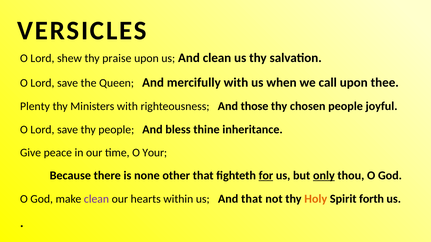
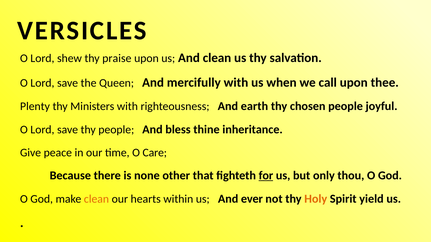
those: those -> earth
Your: Your -> Care
only underline: present -> none
clean at (96, 199) colour: purple -> orange
And that: that -> ever
forth: forth -> yield
